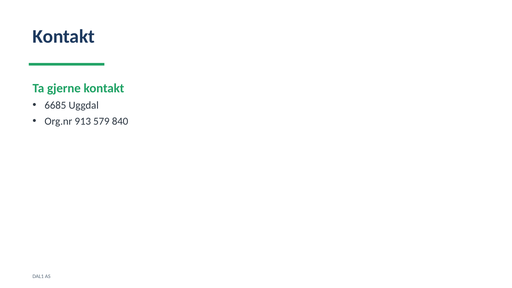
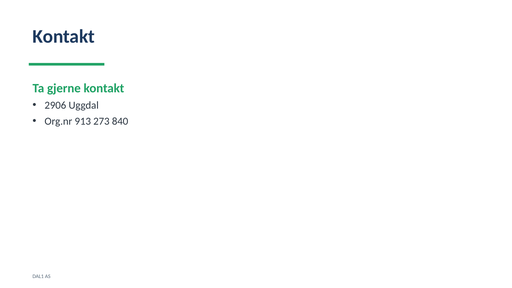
6685: 6685 -> 2906
579: 579 -> 273
